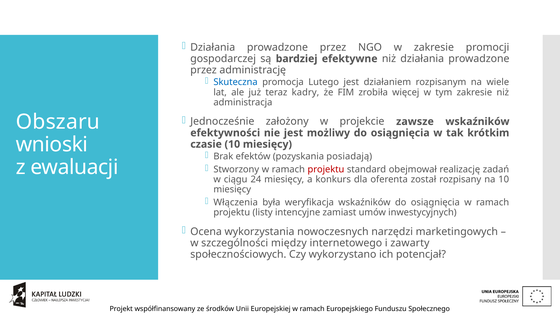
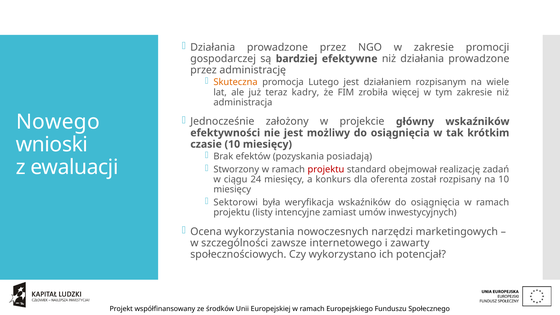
Skuteczna colour: blue -> orange
Obszaru: Obszaru -> Nowego
zawsze: zawsze -> główny
Włączenia: Włączenia -> Sektorowi
między: między -> zawsze
